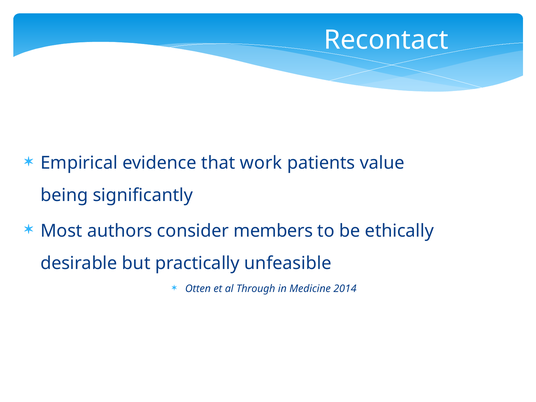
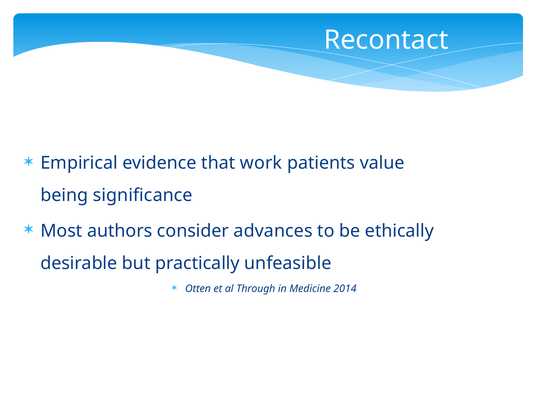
significantly: significantly -> significance
members: members -> advances
